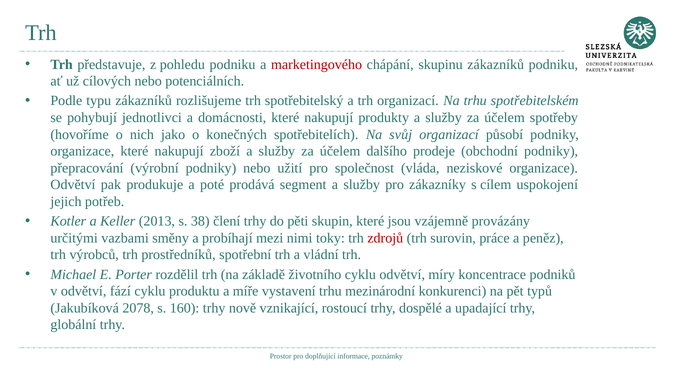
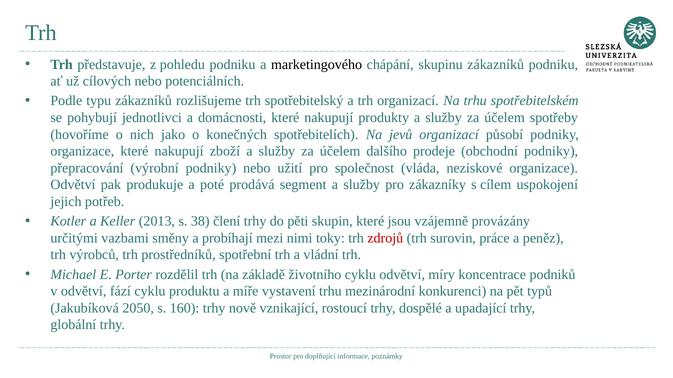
marketingového colour: red -> black
svůj: svůj -> jevů
2078: 2078 -> 2050
